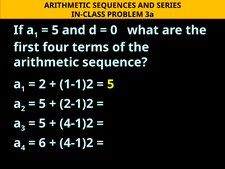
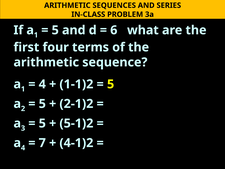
0: 0 -> 6
2 at (42, 84): 2 -> 4
4-1)2 at (76, 123): 4-1)2 -> 5-1)2
6: 6 -> 7
